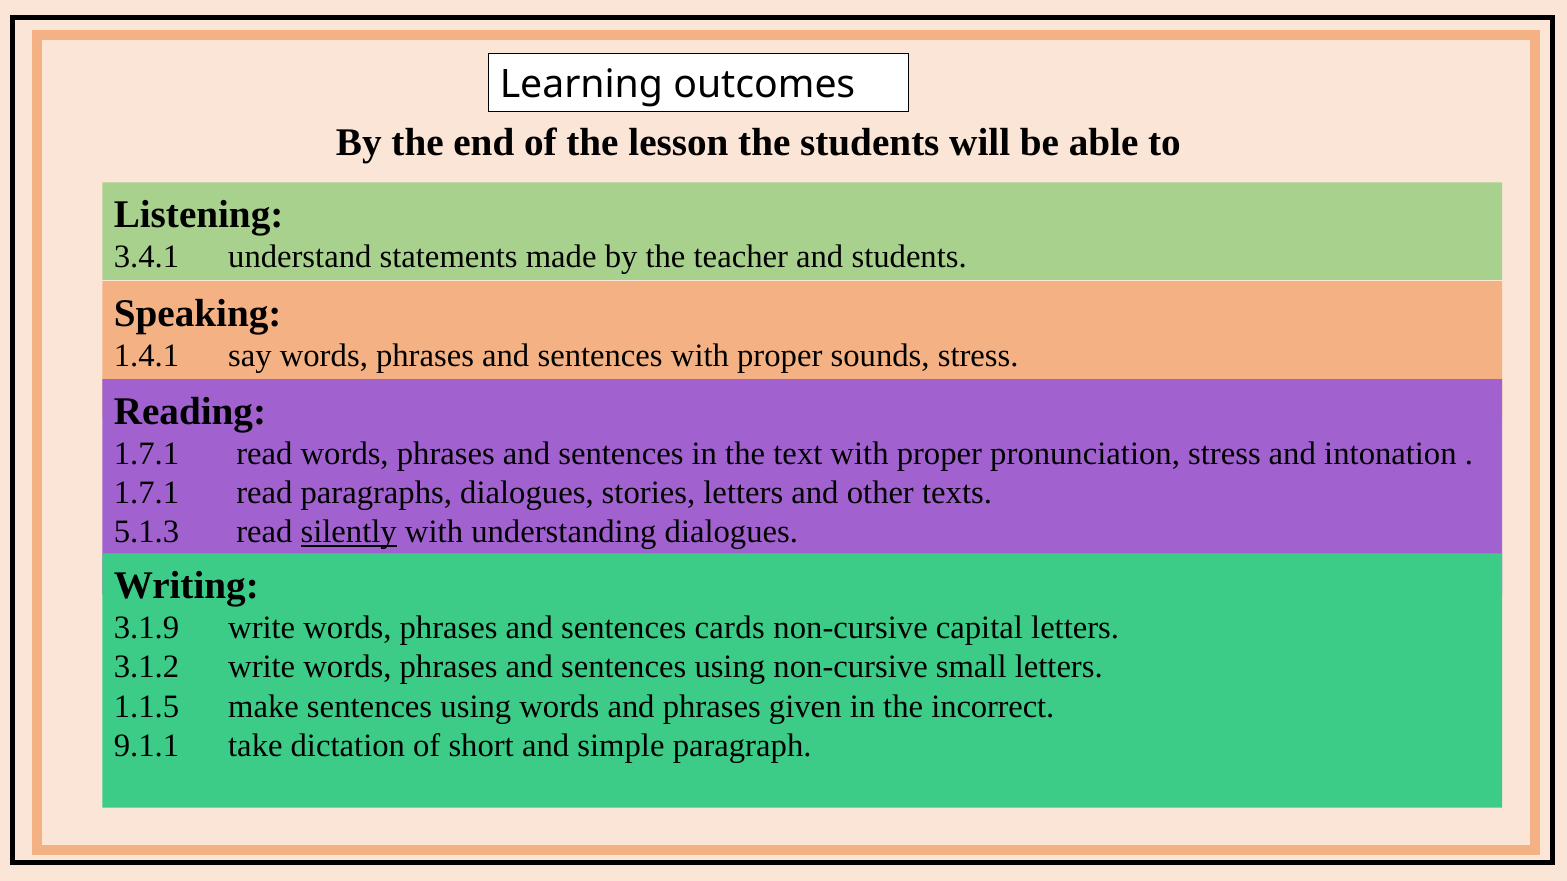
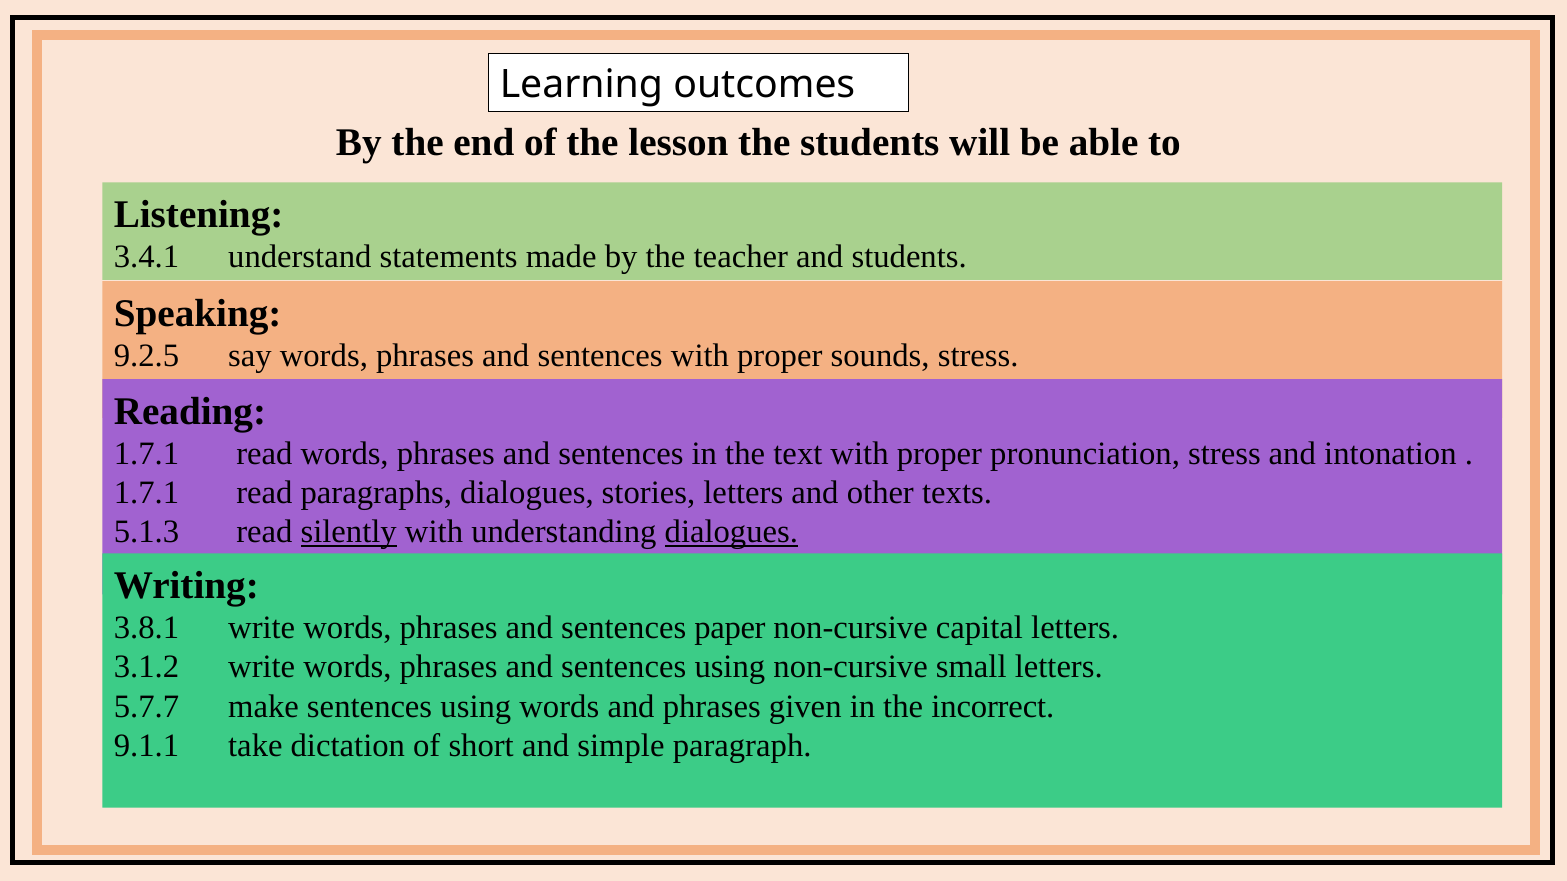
1.4.1: 1.4.1 -> 9.2.5
dialogues at (731, 532) underline: none -> present
3.1.9: 3.1.9 -> 3.8.1
cards: cards -> paper
1.1.5: 1.1.5 -> 5.7.7
